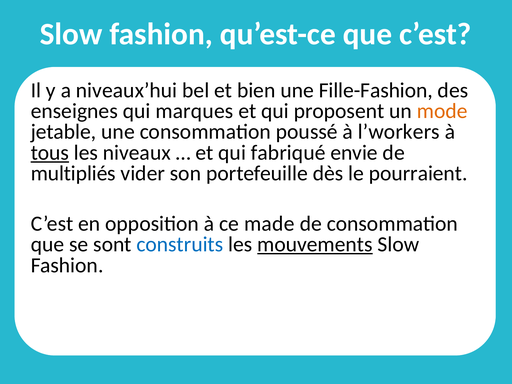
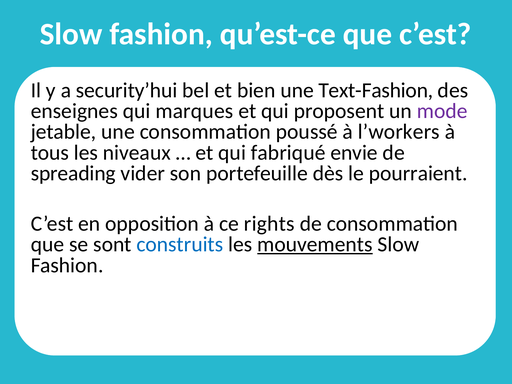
niveaux’hui: niveaux’hui -> security’hui
Fille-Fashion: Fille-Fashion -> Text-Fashion
mode colour: orange -> purple
tous underline: present -> none
multipliés: multipliés -> spreading
made: made -> rights
